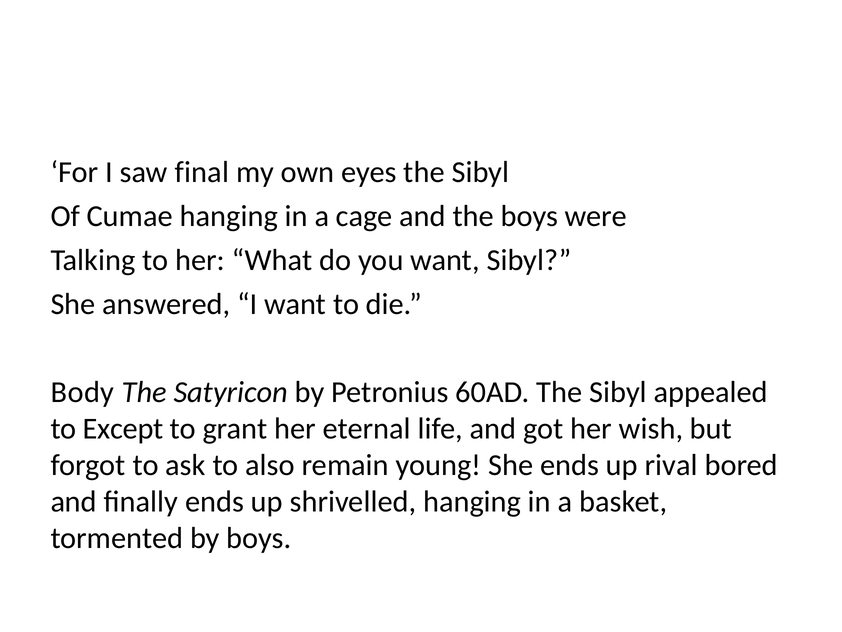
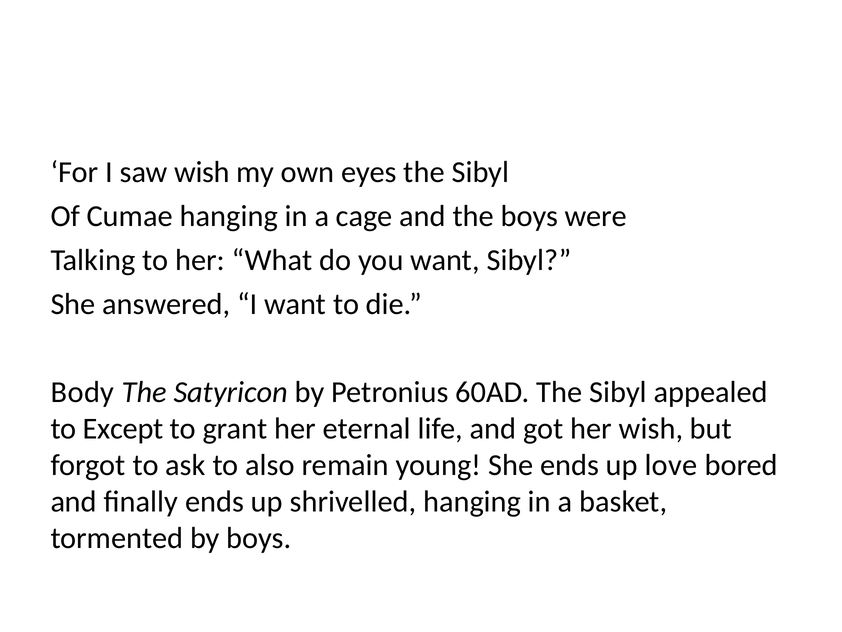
saw final: final -> wish
rival: rival -> love
